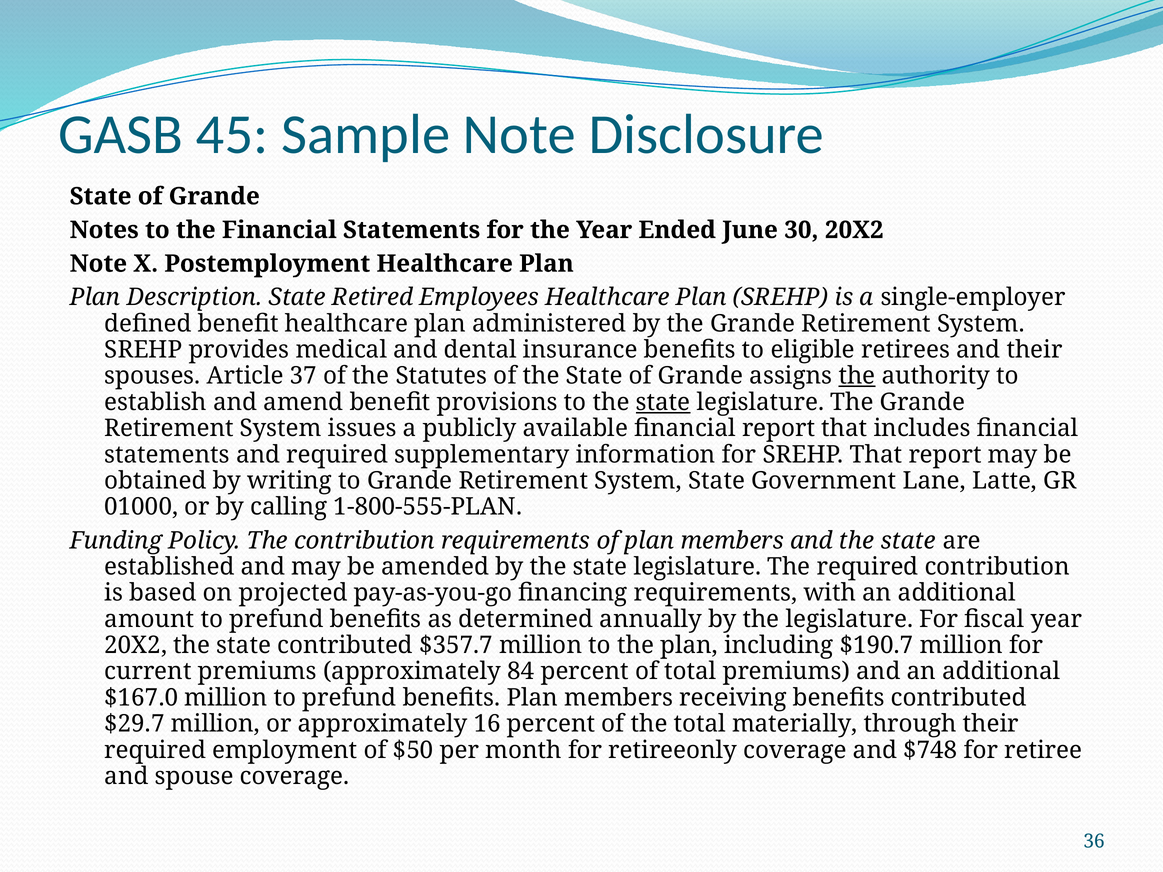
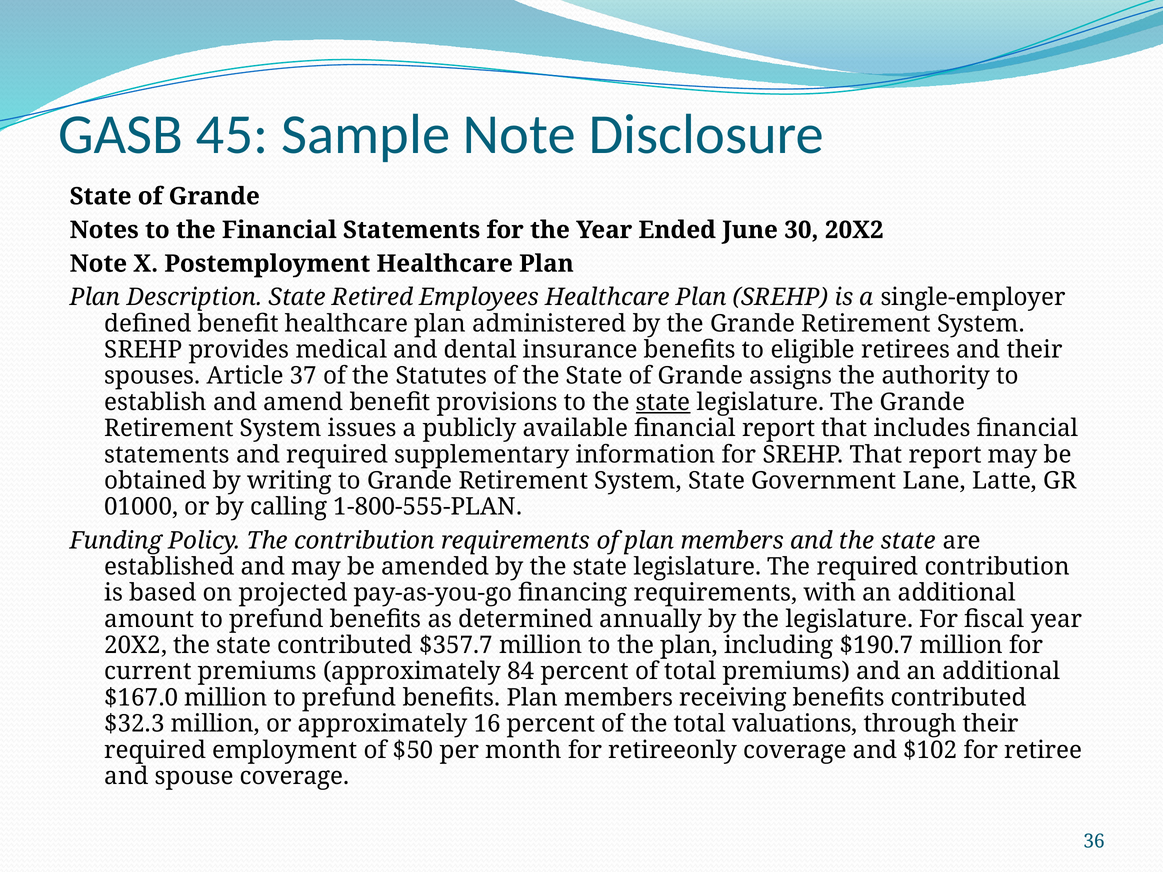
the at (857, 376) underline: present -> none
$29.7: $29.7 -> $32.3
materially: materially -> valuations
$748: $748 -> $102
